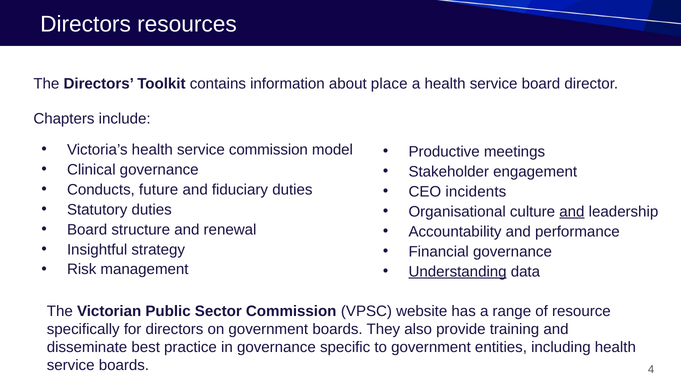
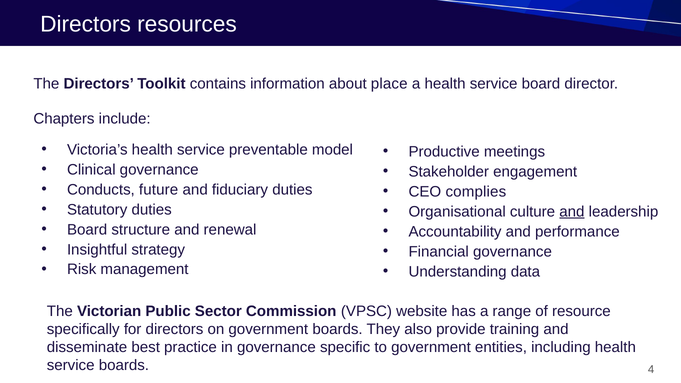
service commission: commission -> preventable
incidents: incidents -> complies
Understanding underline: present -> none
